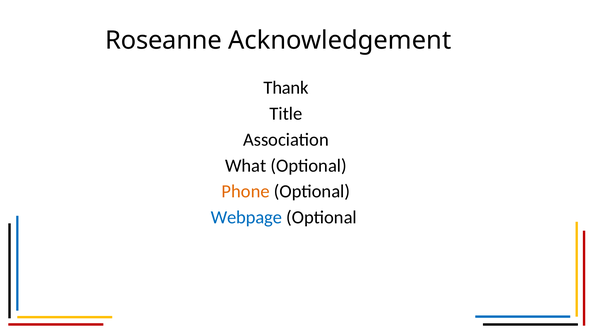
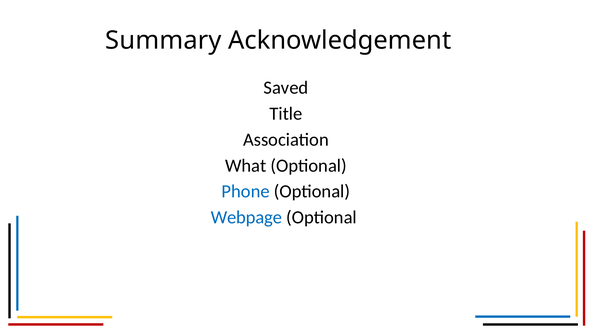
Roseanne: Roseanne -> Summary
Thank: Thank -> Saved
Phone colour: orange -> blue
